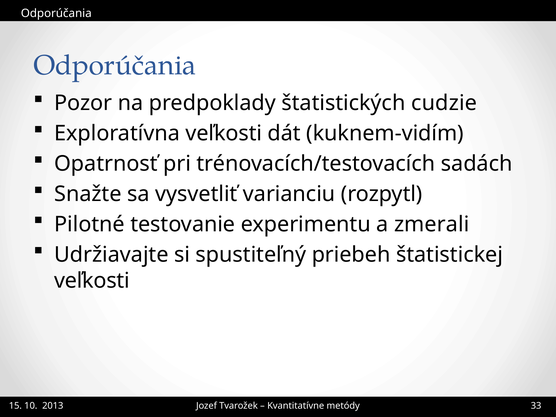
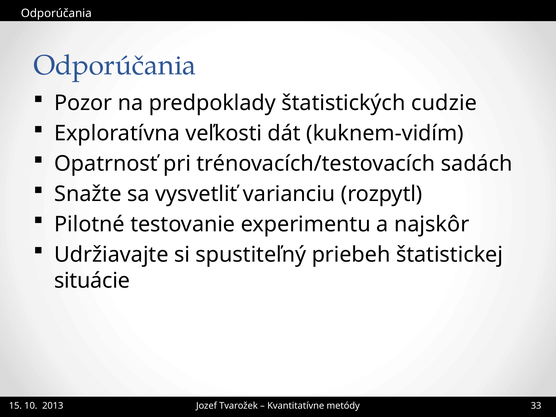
zmerali: zmerali -> najskôr
veľkosti at (92, 281): veľkosti -> situácie
